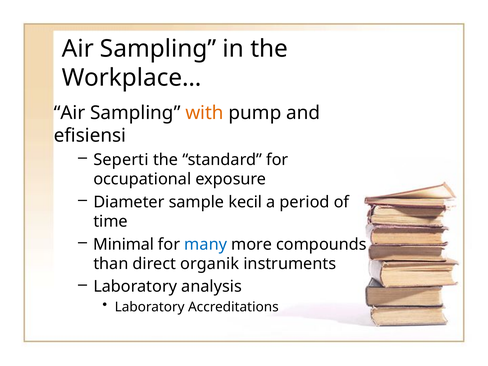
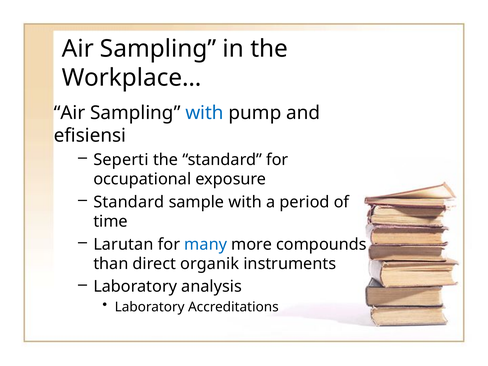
with at (205, 113) colour: orange -> blue
Diameter at (129, 202): Diameter -> Standard
sample kecil: kecil -> with
Minimal: Minimal -> Larutan
